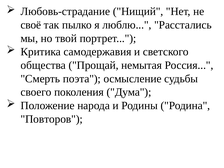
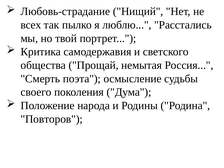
своё: своё -> всех
